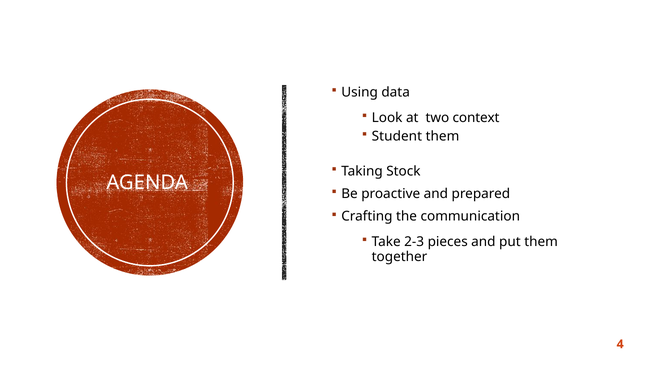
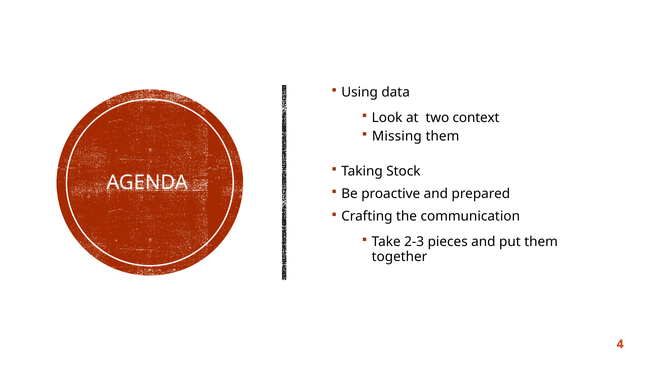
Student: Student -> Missing
